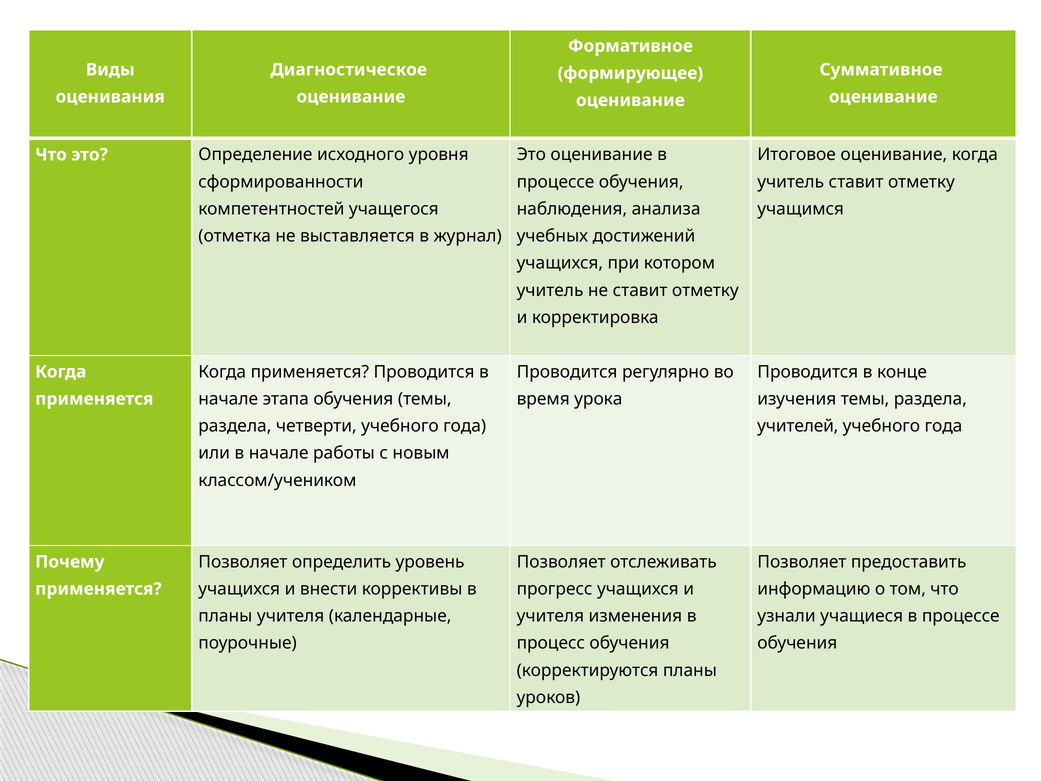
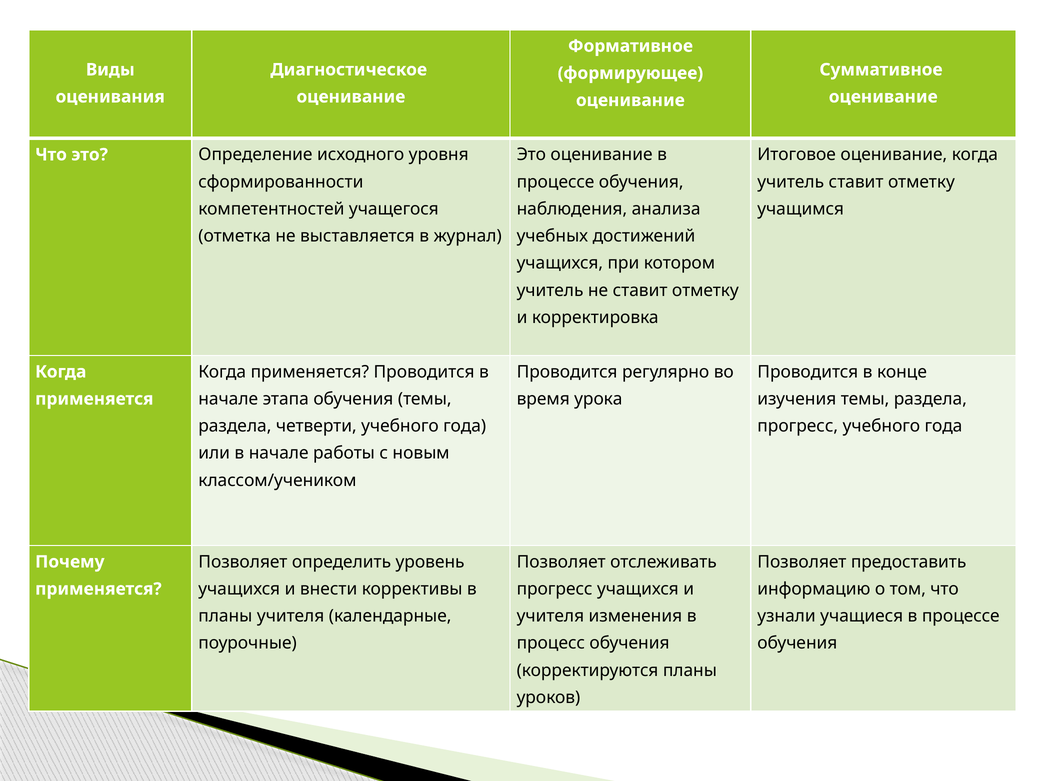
учителей at (798, 426): учителей -> прогресс
